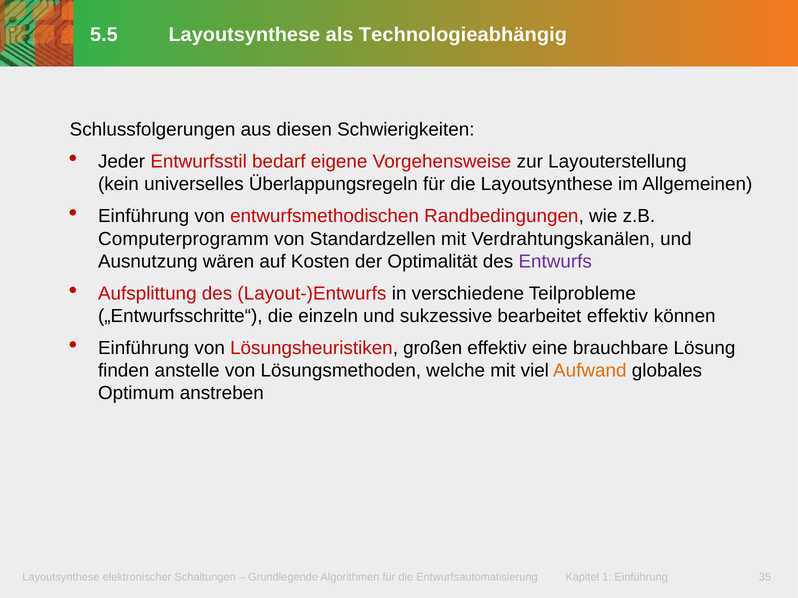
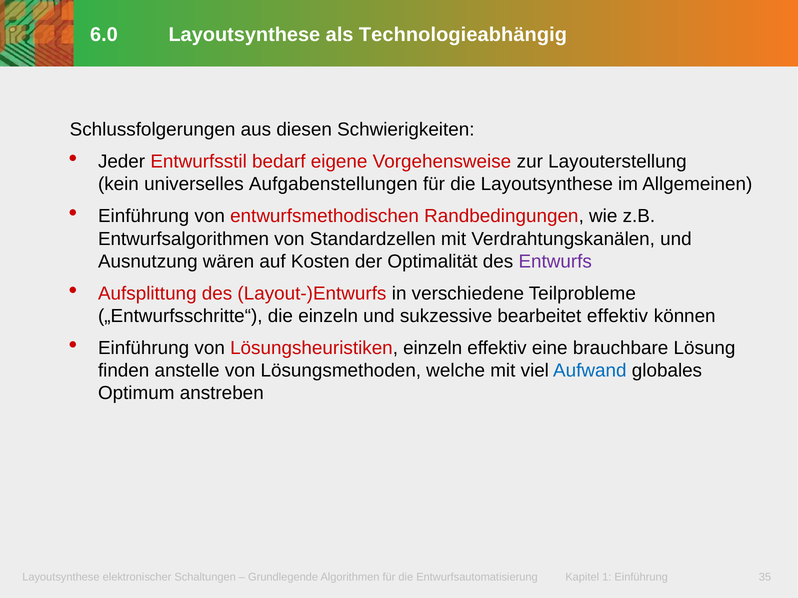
5.5: 5.5 -> 6.0
Überlappungsregeln: Überlappungsregeln -> Aufgabenstellungen
Computerprogramm: Computerprogramm -> Entwurfsalgorithmen
Lösungsheuristiken großen: großen -> einzeln
Aufwand colour: orange -> blue
